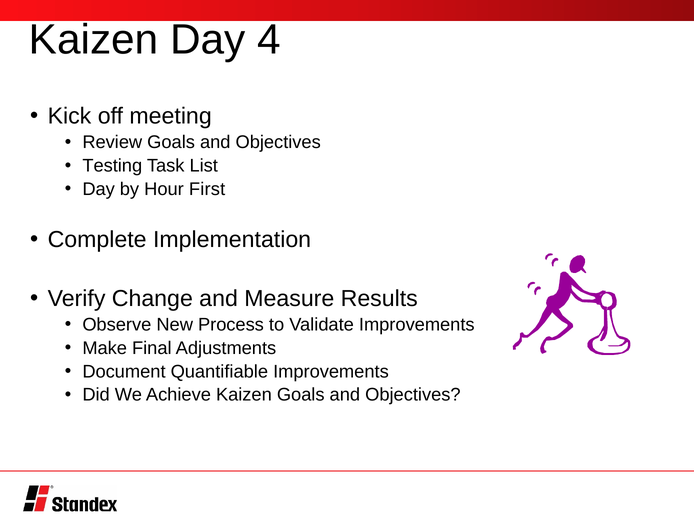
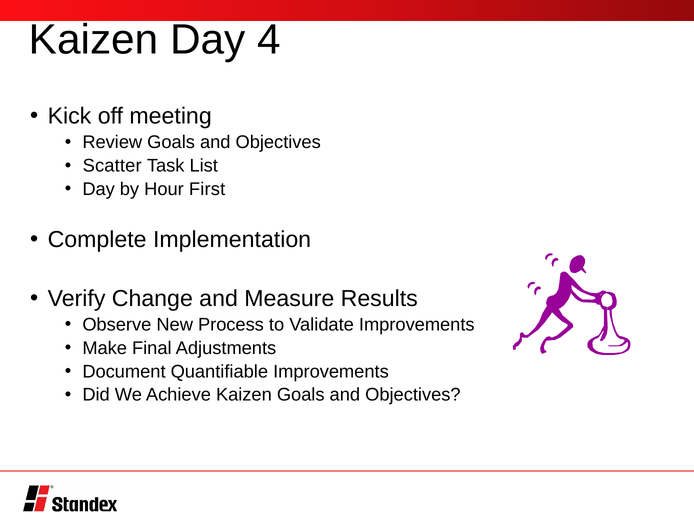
Testing: Testing -> Scatter
